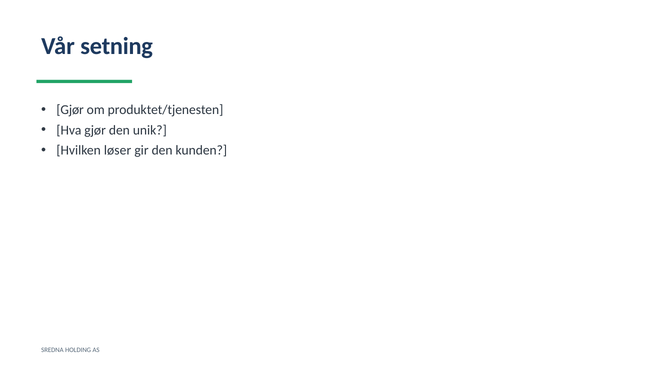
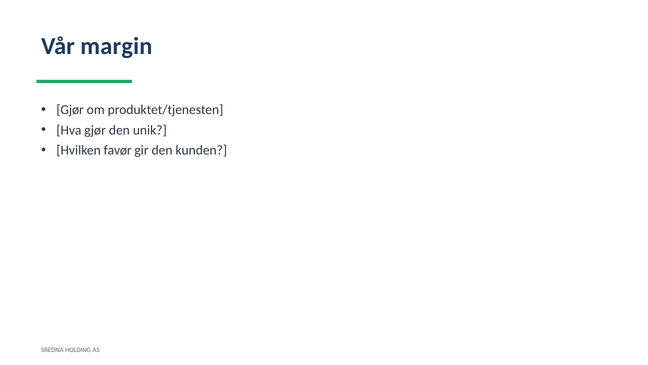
setning: setning -> margin
løser: løser -> favør
